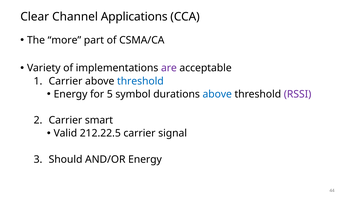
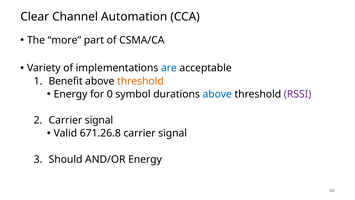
Applications: Applications -> Automation
are colour: purple -> blue
Carrier at (66, 81): Carrier -> Benefit
threshold at (140, 81) colour: blue -> orange
5: 5 -> 0
smart at (99, 120): smart -> signal
212.22.5: 212.22.5 -> 671.26.8
